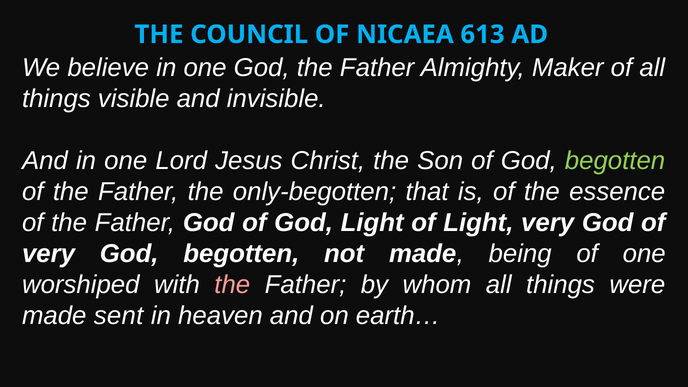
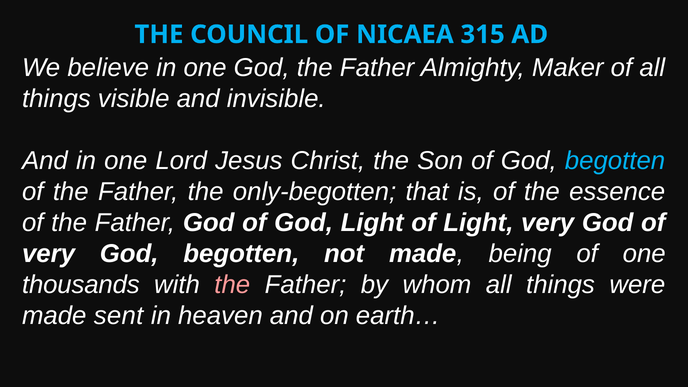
613: 613 -> 315
begotten at (615, 161) colour: light green -> light blue
worshiped: worshiped -> thousands
